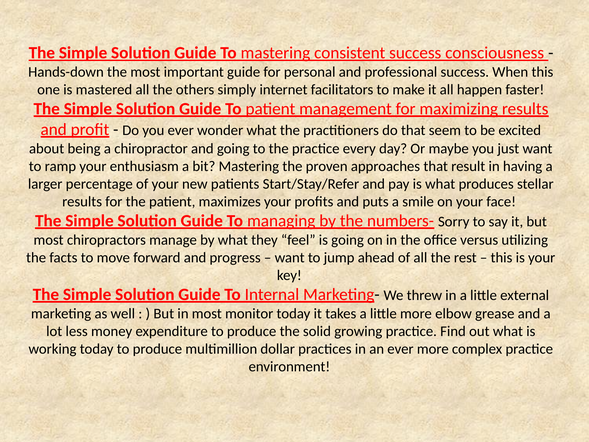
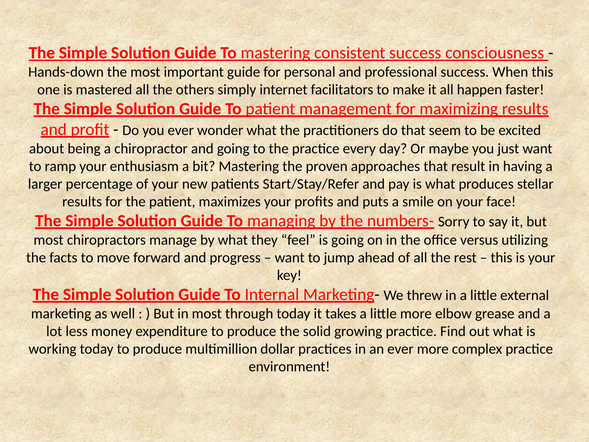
monitor: monitor -> through
